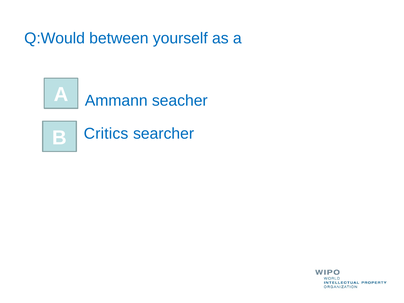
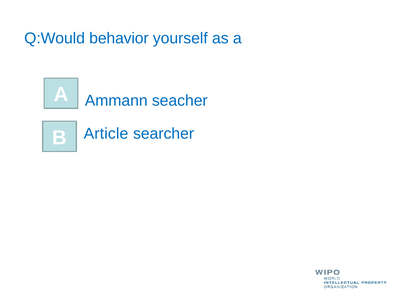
between: between -> behavior
Critics: Critics -> Article
